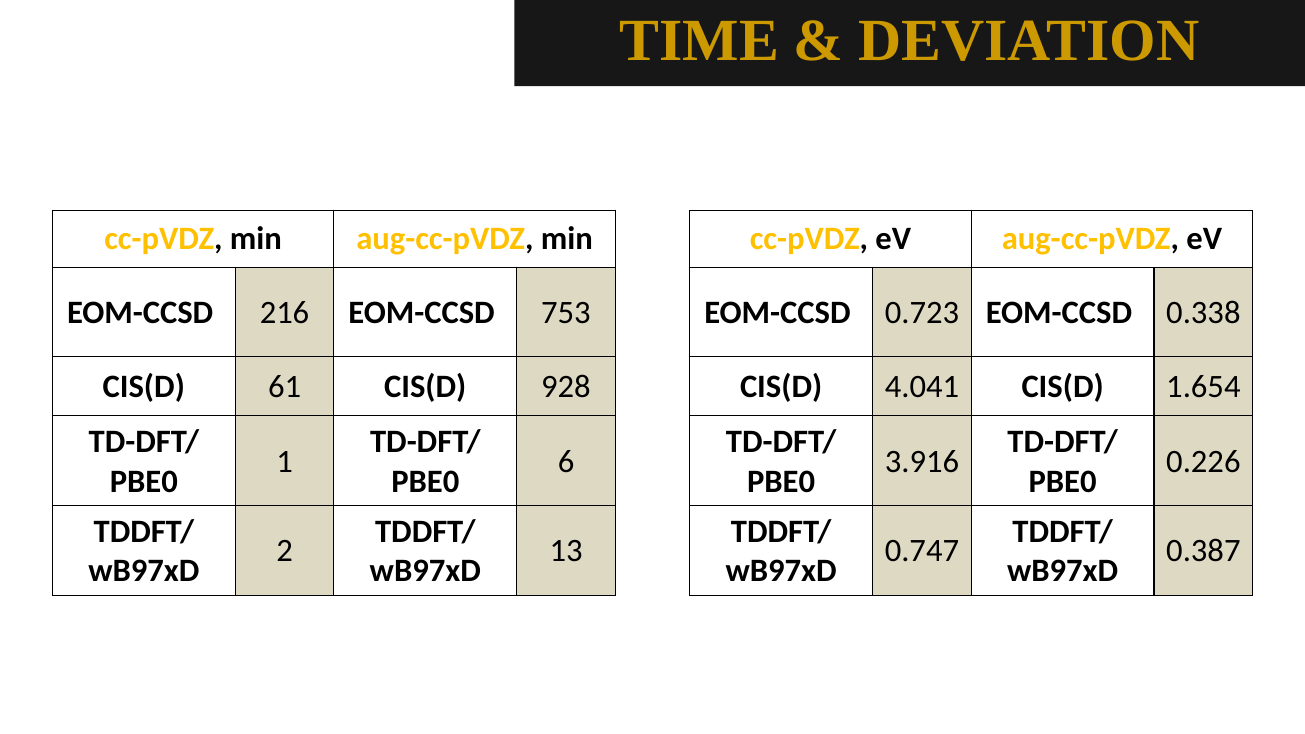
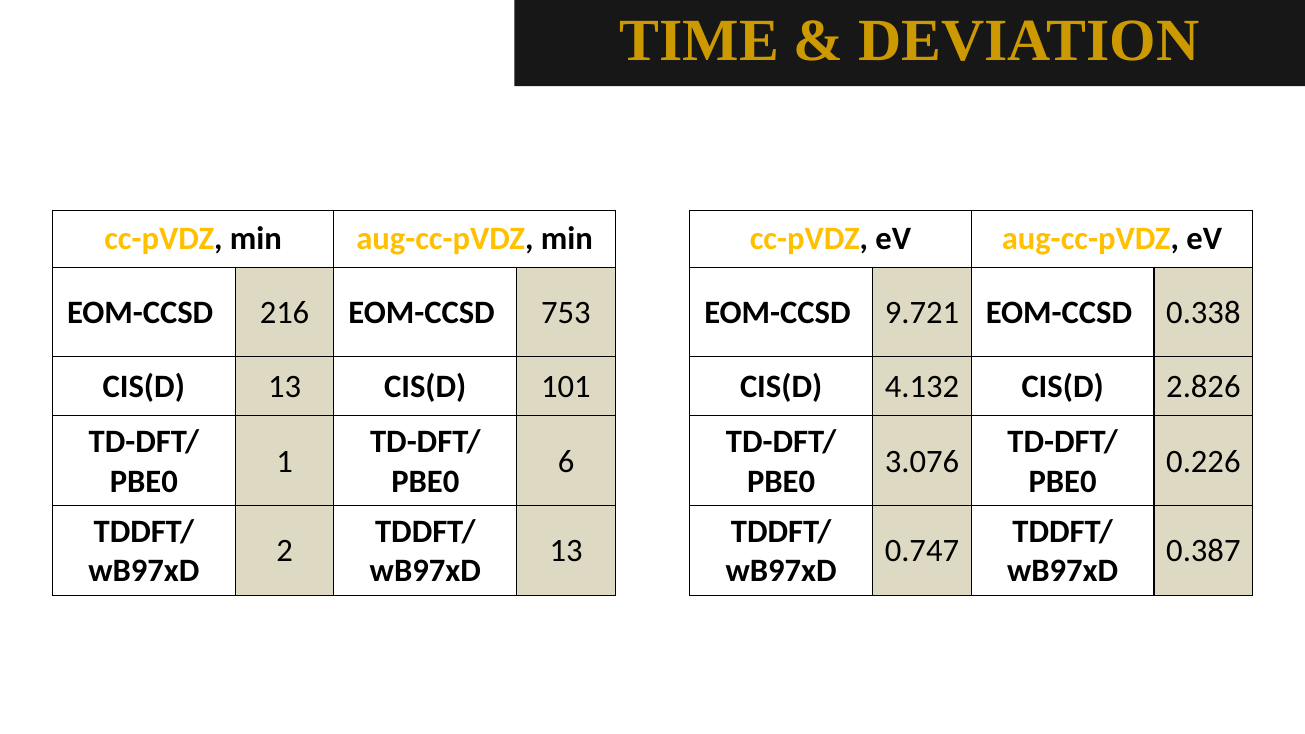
0.723: 0.723 -> 9.721
CIS(D 61: 61 -> 13
928: 928 -> 101
4.041: 4.041 -> 4.132
1.654: 1.654 -> 2.826
3.916: 3.916 -> 3.076
